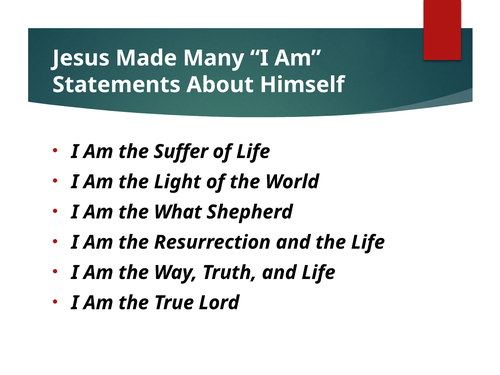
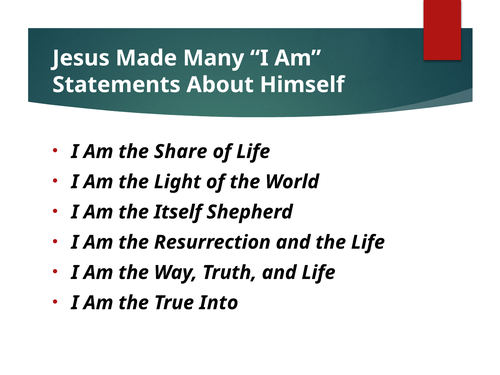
Suffer: Suffer -> Share
What: What -> Itself
Lord: Lord -> Into
